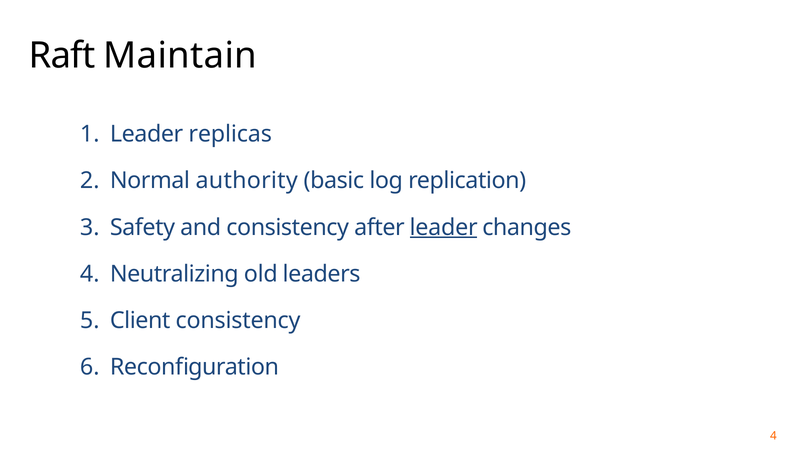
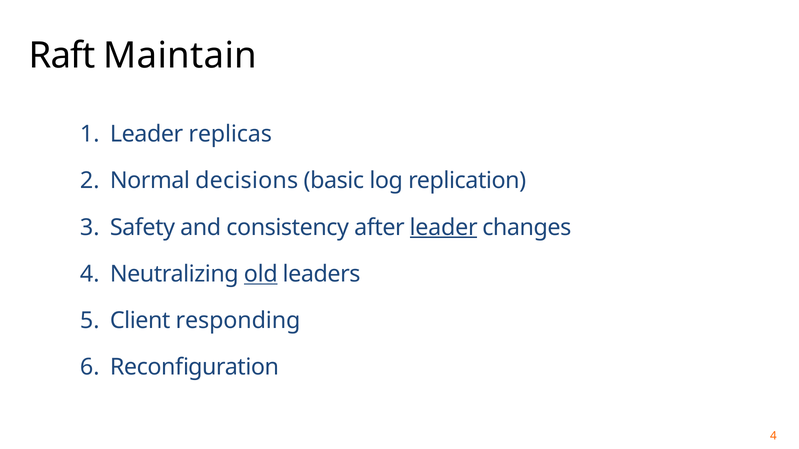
authority: authority -> decisions
old underline: none -> present
Client consistency: consistency -> responding
